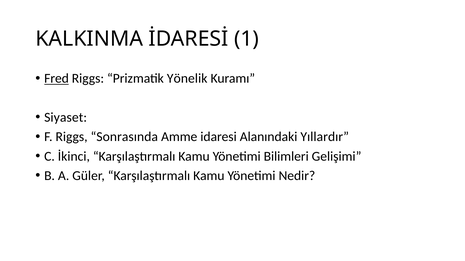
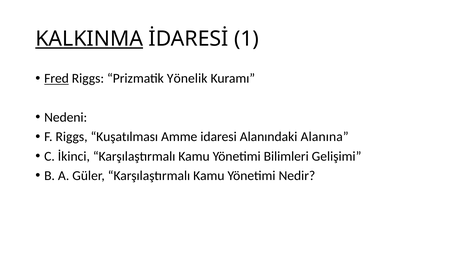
KALKINMA underline: none -> present
Siyaset: Siyaset -> Nedeni
Sonrasında: Sonrasında -> Kuşatılması
Yıllardır: Yıllardır -> Alanına
